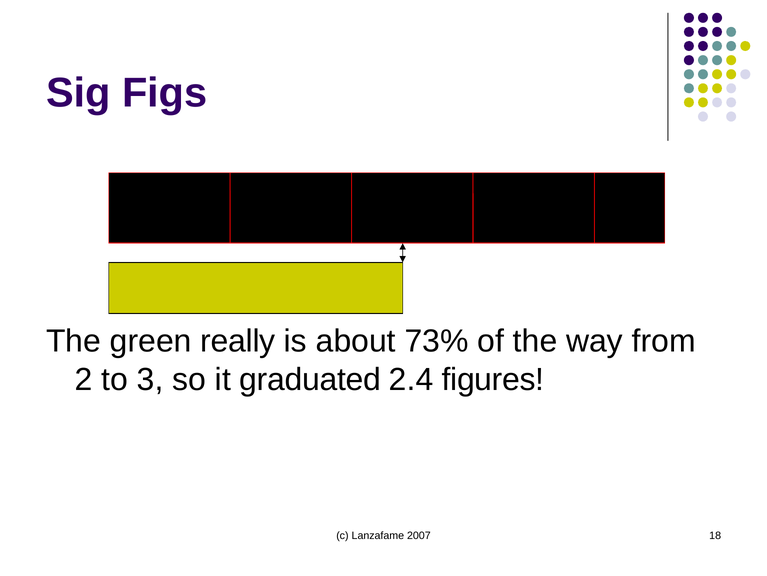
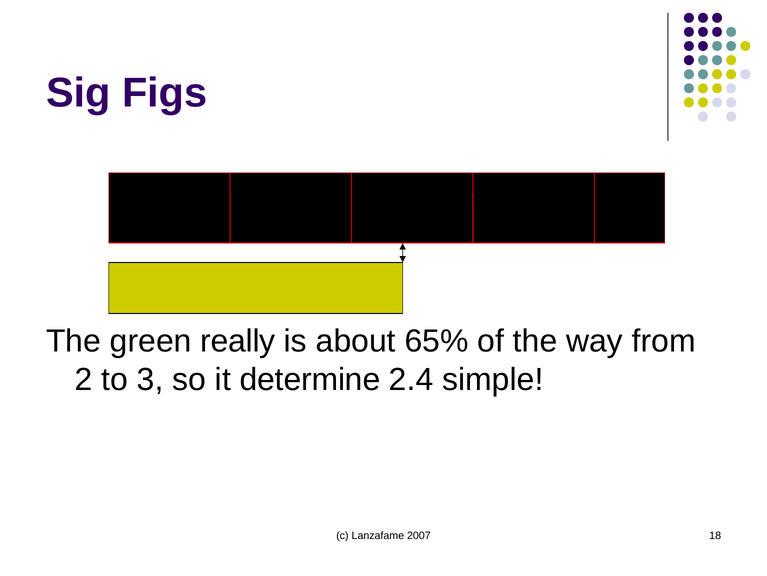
73%: 73% -> 65%
graduated: graduated -> determine
figures: figures -> simple
